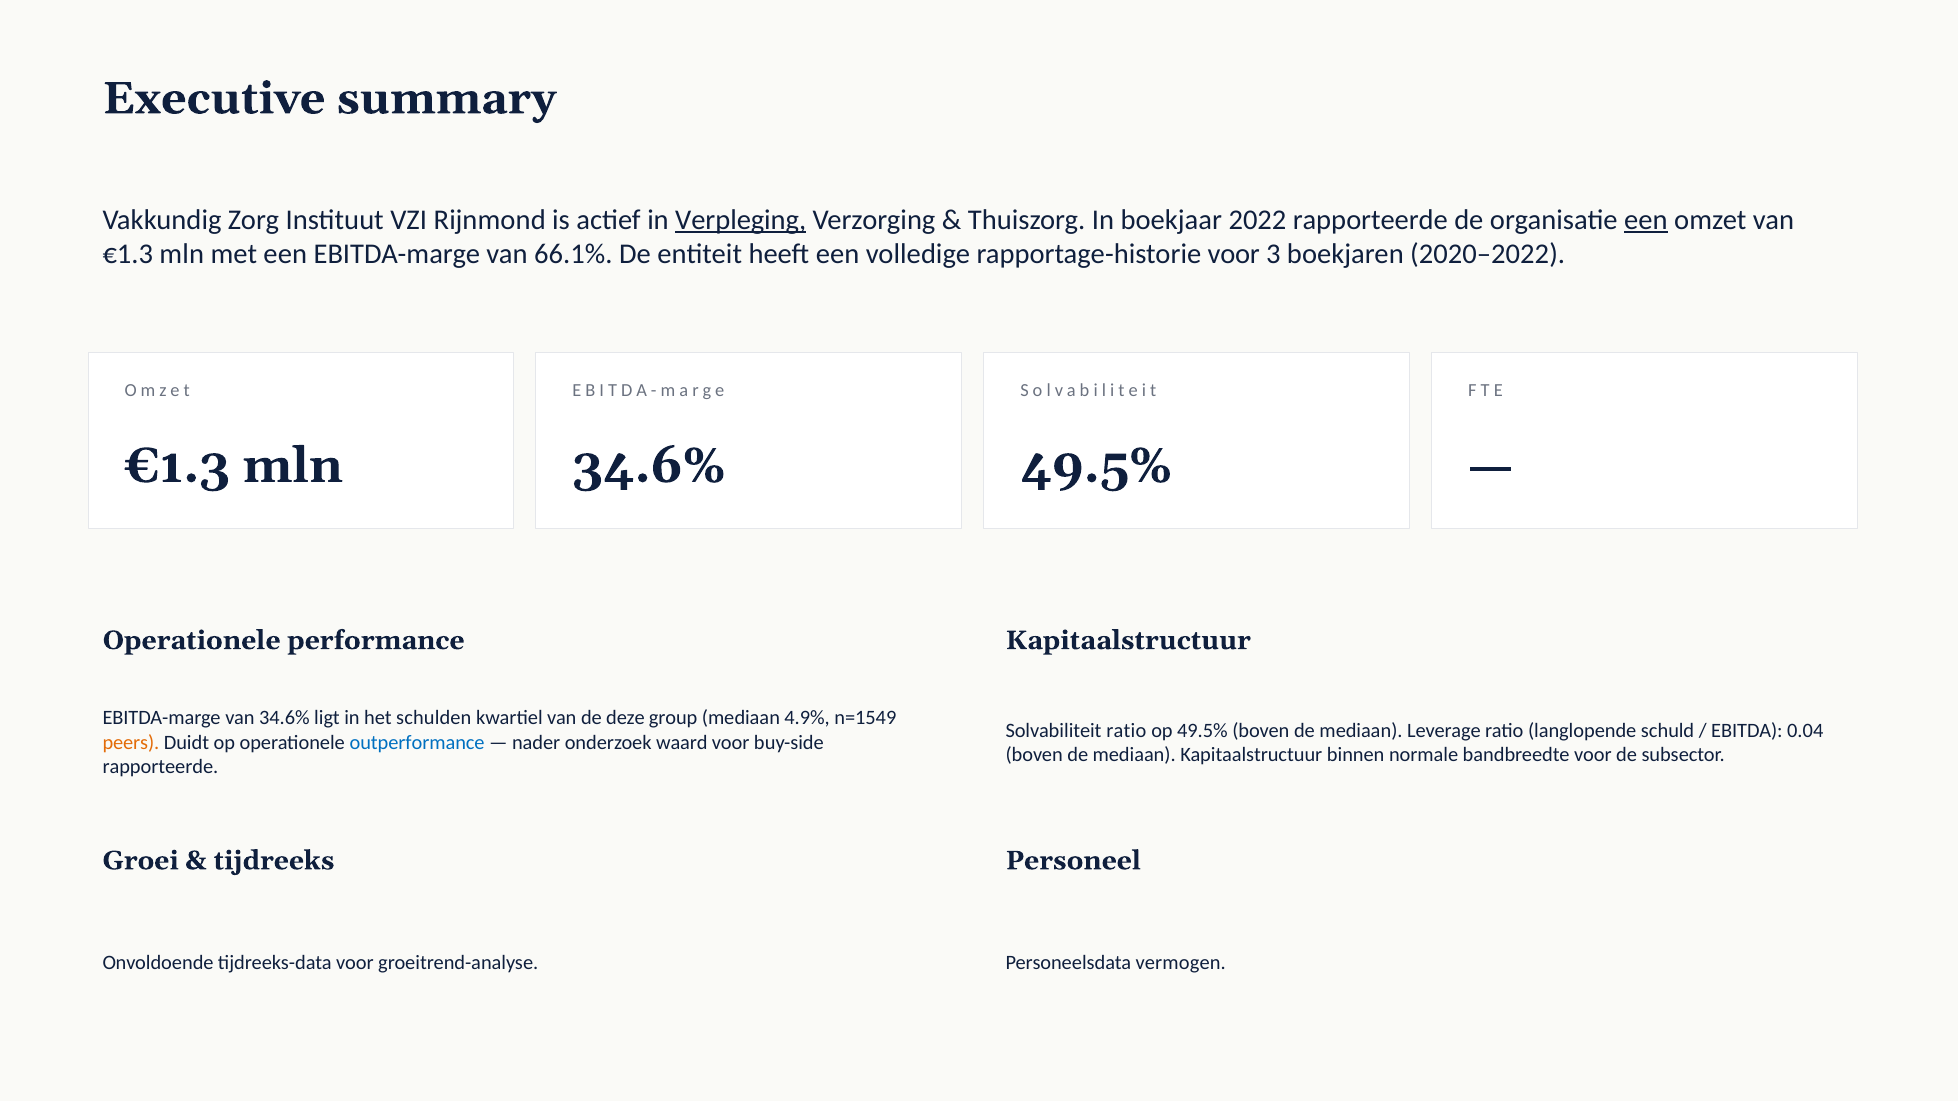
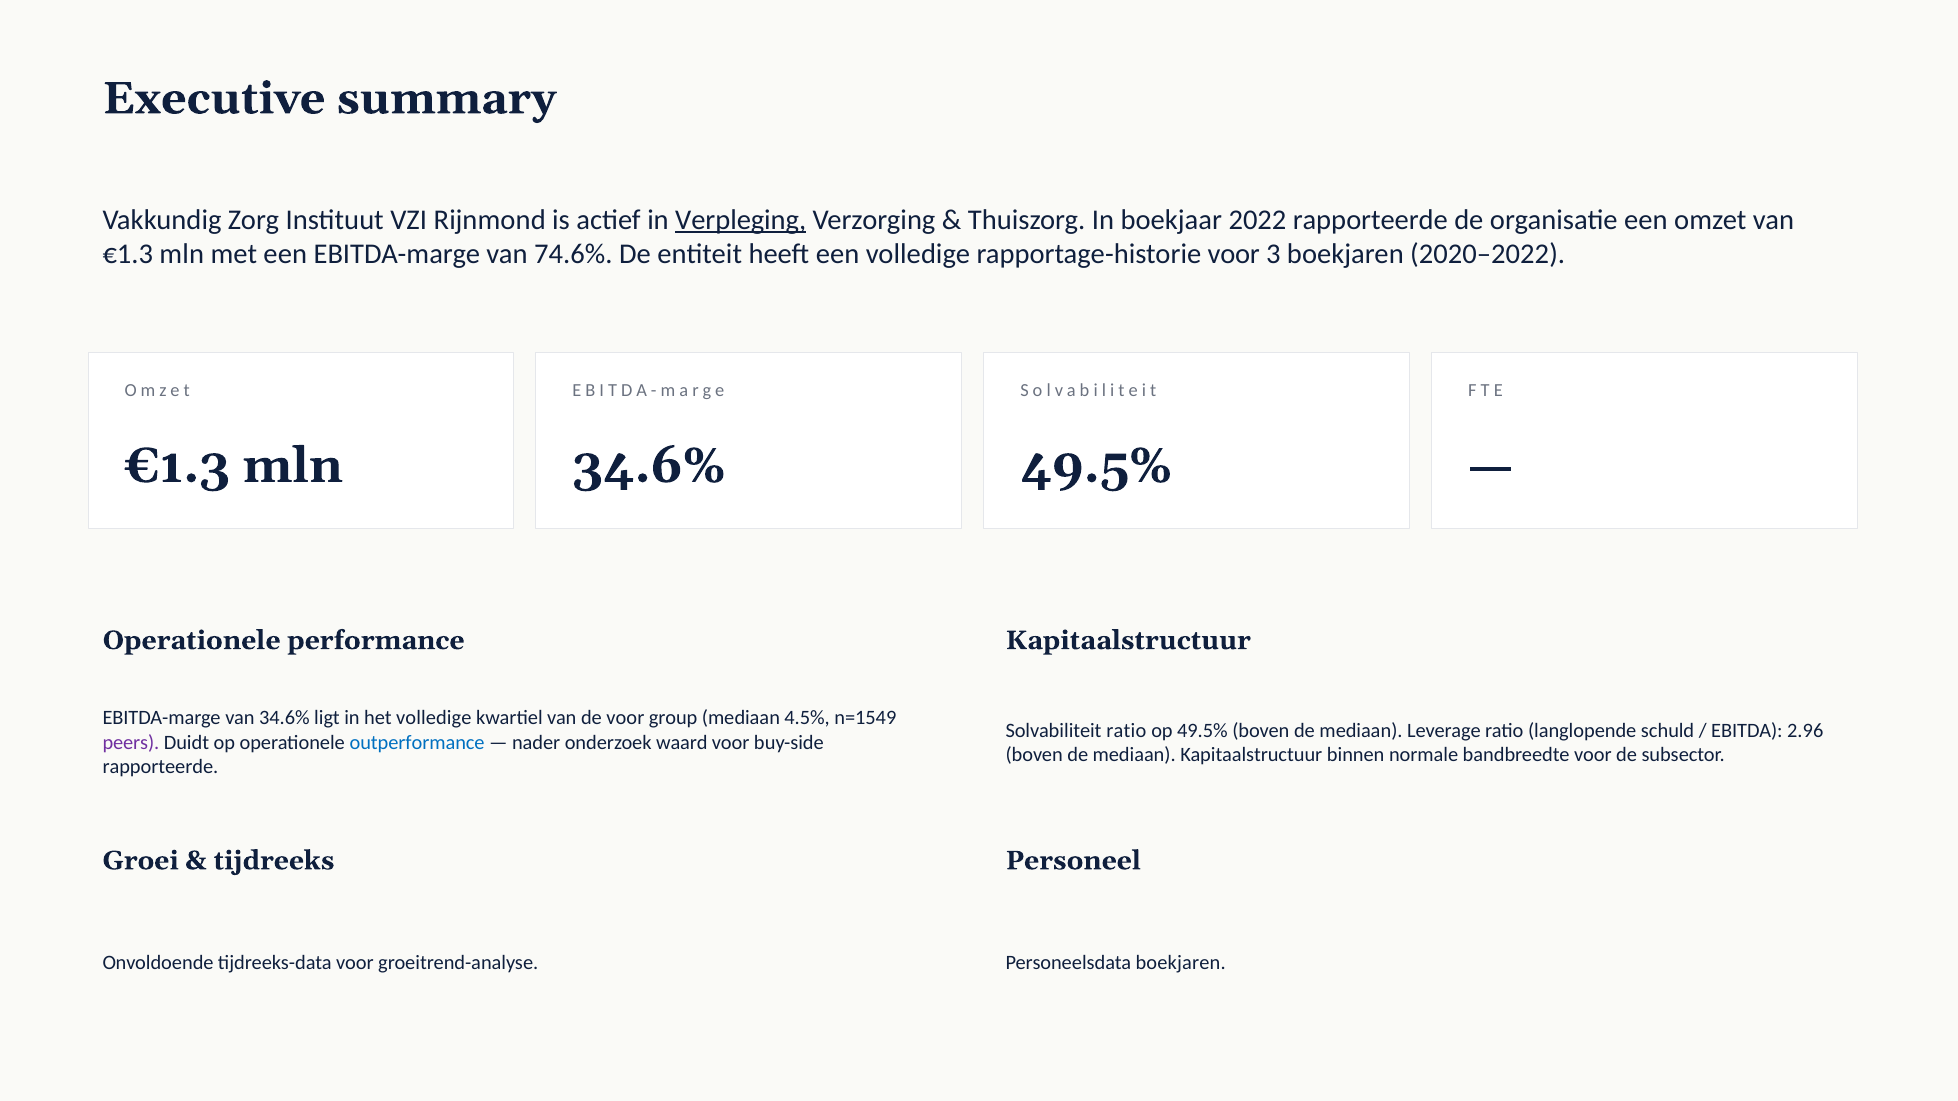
een at (1646, 220) underline: present -> none
66.1%: 66.1% -> 74.6%
het schulden: schulden -> volledige
de deze: deze -> voor
4.9%: 4.9% -> 4.5%
0.04: 0.04 -> 2.96
peers colour: orange -> purple
Personeelsdata vermogen: vermogen -> boekjaren
